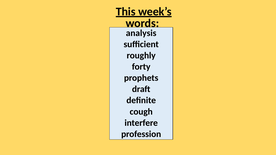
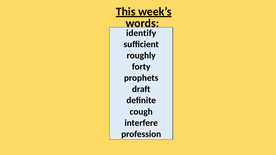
analysis: analysis -> identify
